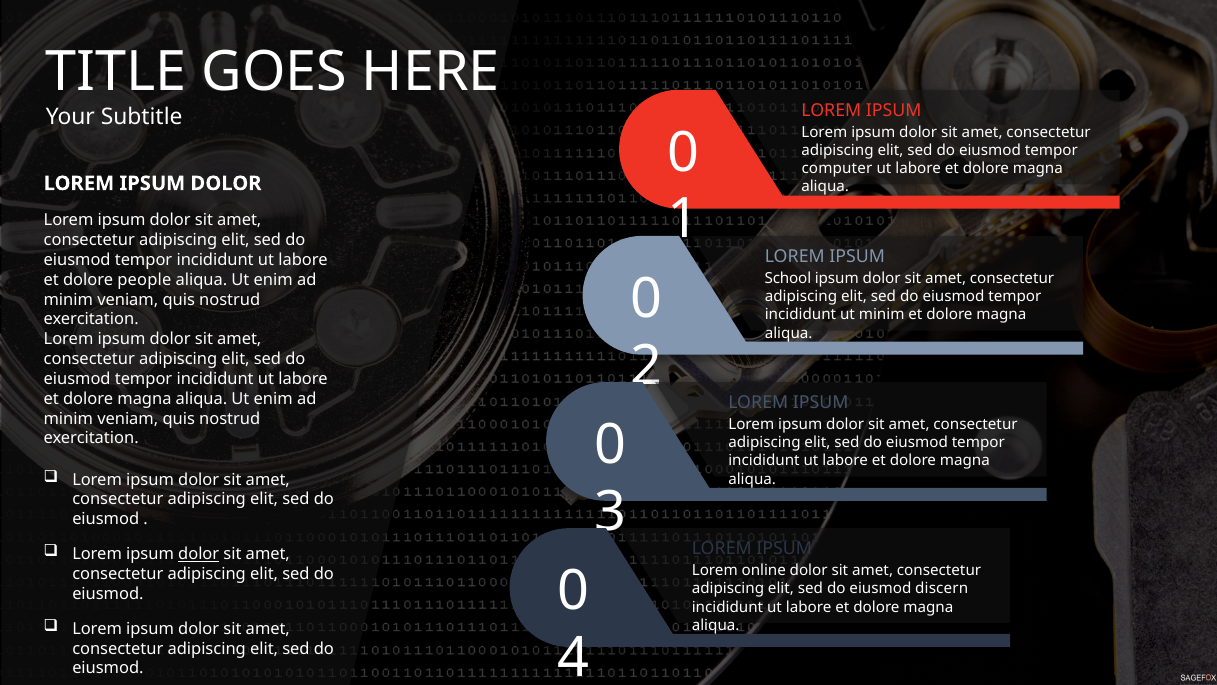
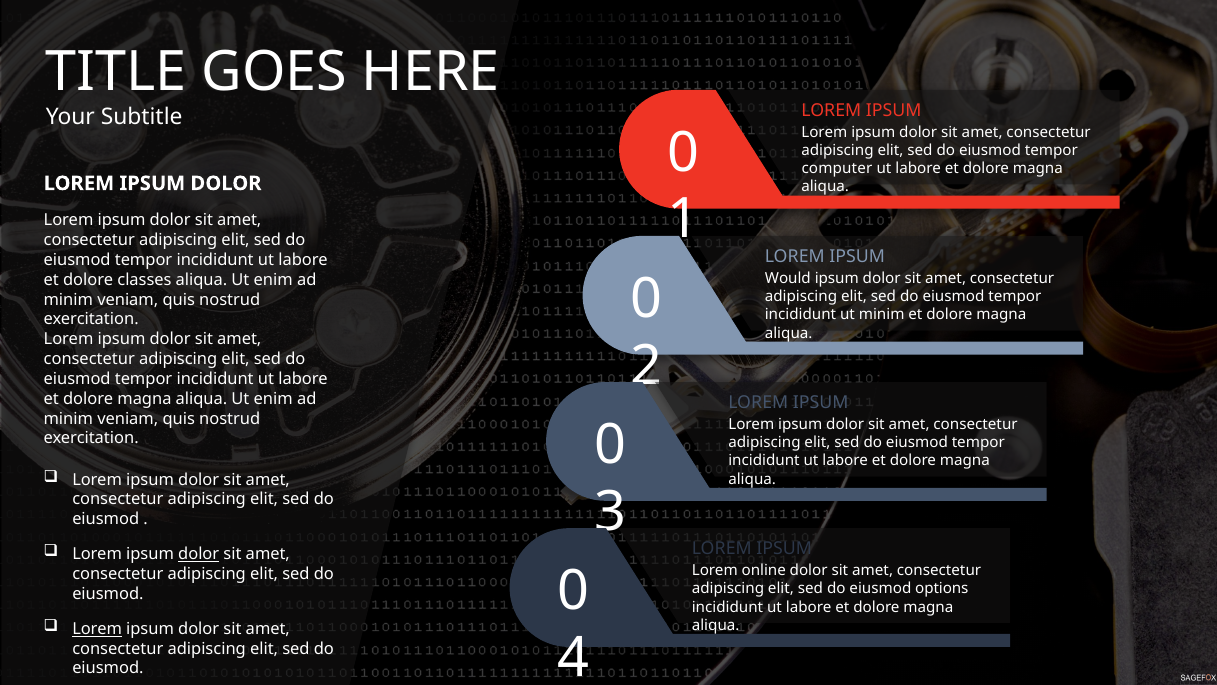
School: School -> Would
people: people -> classes
discern: discern -> options
Lorem at (97, 629) underline: none -> present
